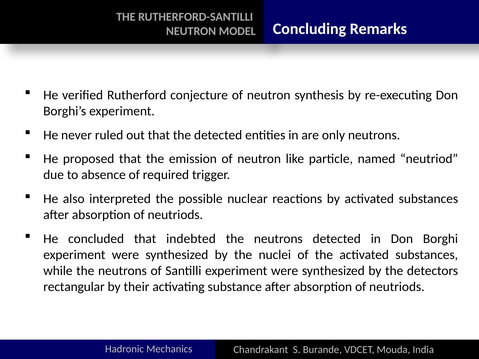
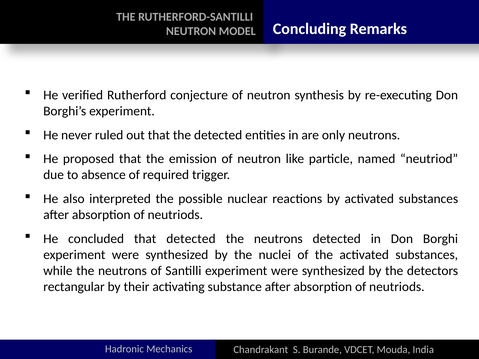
that indebted: indebted -> detected
